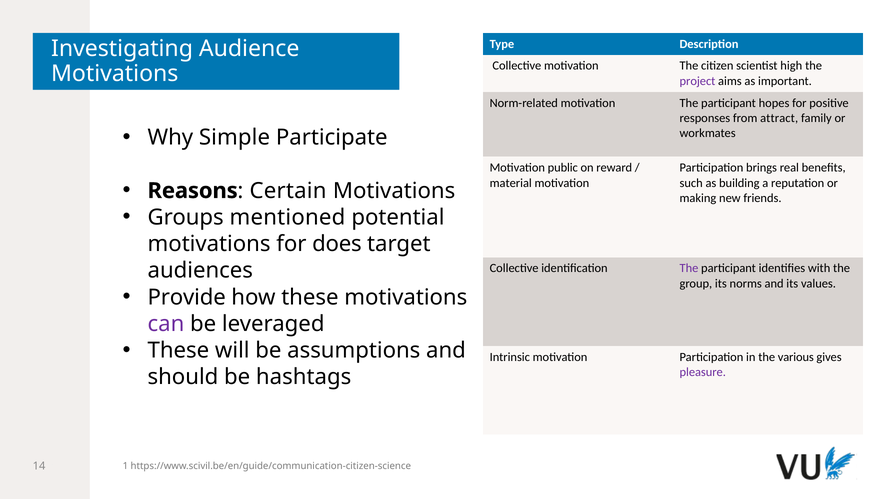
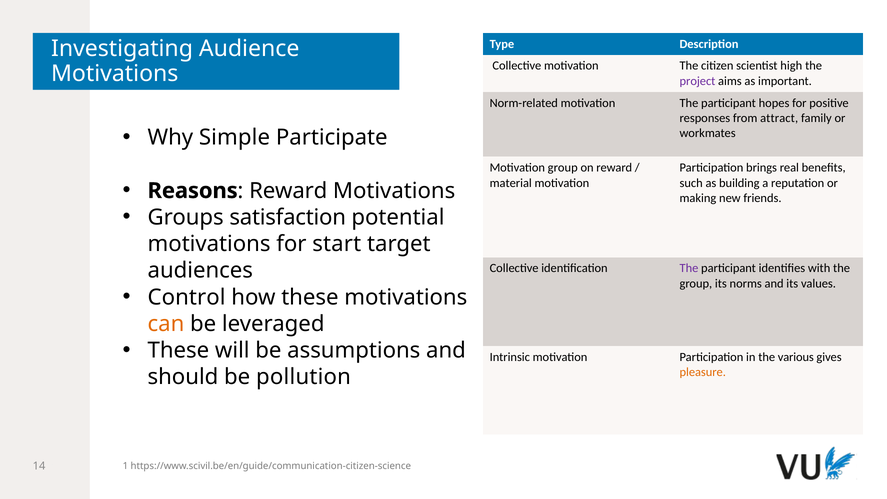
Motivation public: public -> group
Certain at (288, 191): Certain -> Reward
mentioned: mentioned -> satisfaction
does: does -> start
Provide: Provide -> Control
can colour: purple -> orange
pleasure colour: purple -> orange
hashtags: hashtags -> pollution
